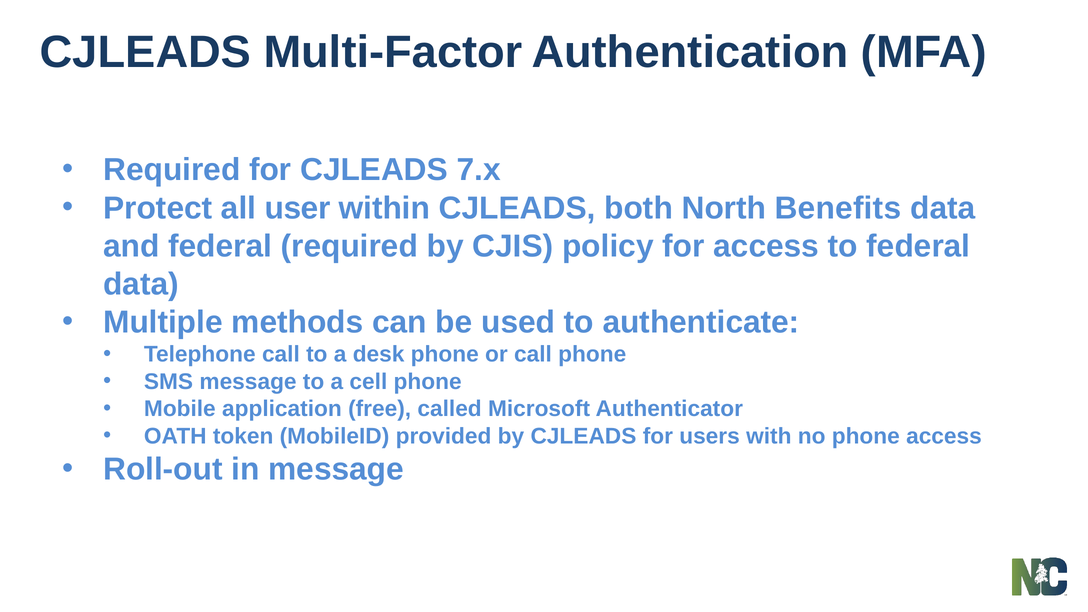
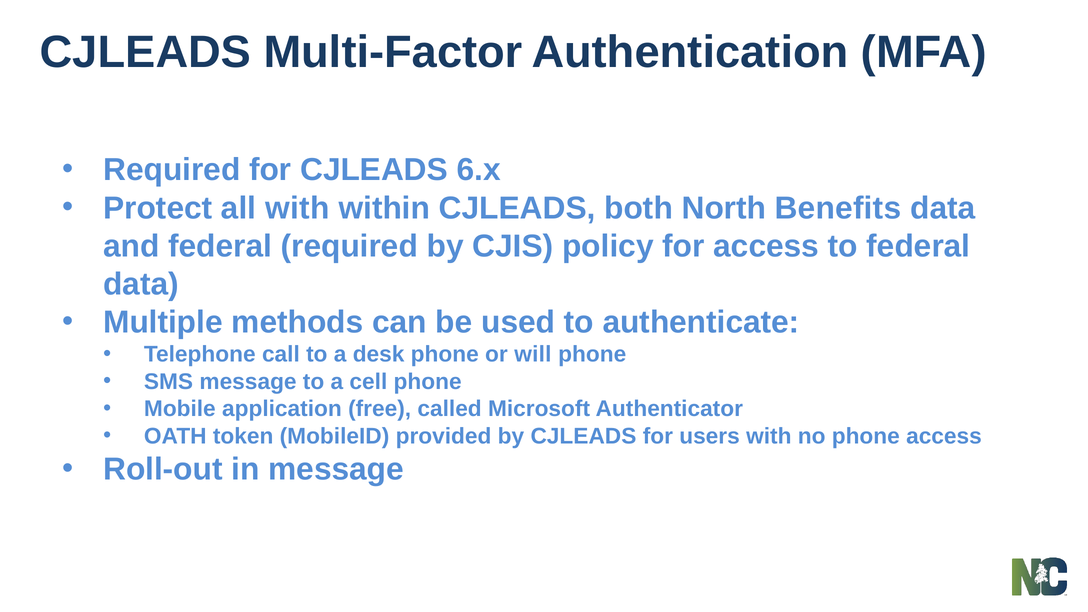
7.x: 7.x -> 6.x
all user: user -> with
or call: call -> will
